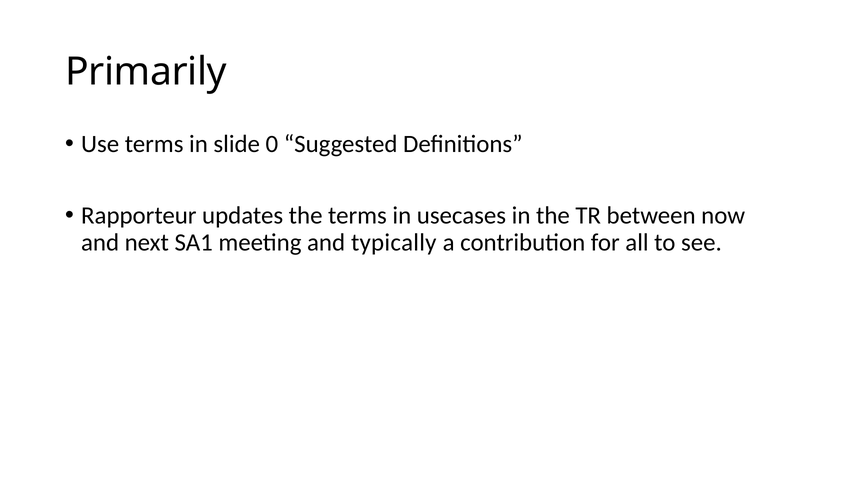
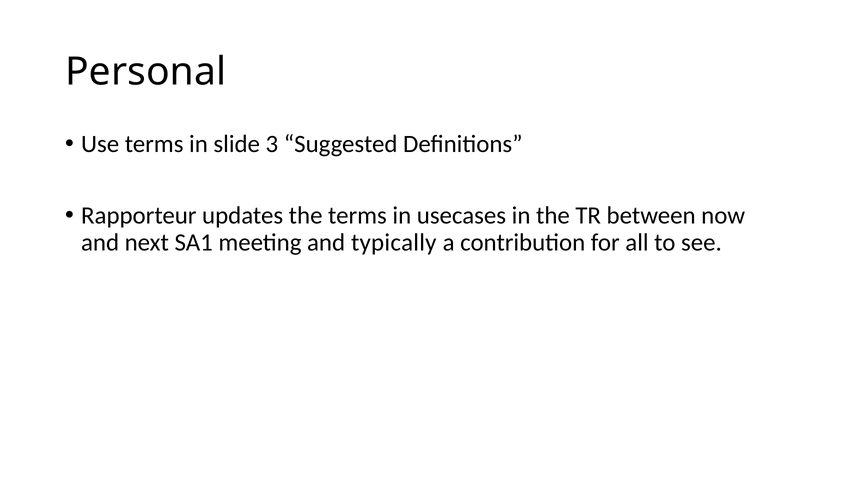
Primarily: Primarily -> Personal
0: 0 -> 3
